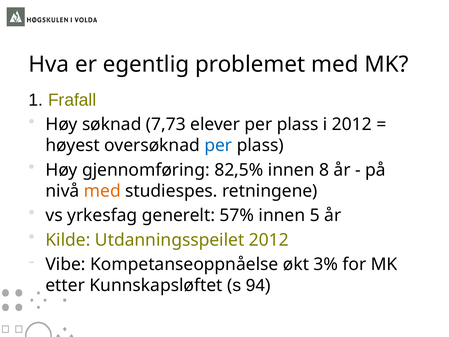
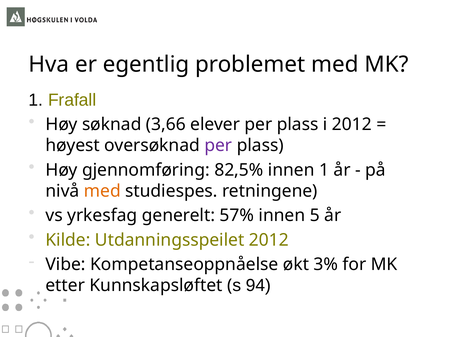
7,73: 7,73 -> 3,66
per at (218, 145) colour: blue -> purple
innen 8: 8 -> 1
